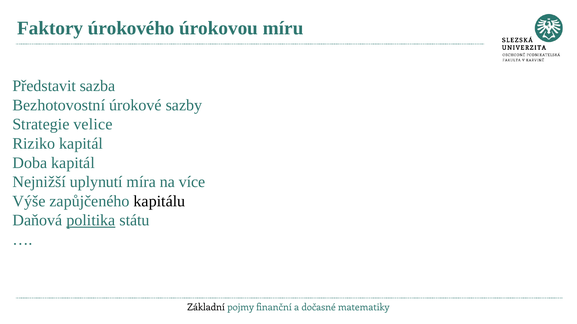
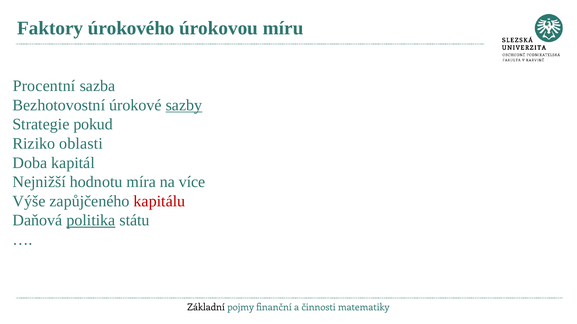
Představit: Představit -> Procentní
sazby underline: none -> present
velice: velice -> pokud
Riziko kapitál: kapitál -> oblasti
uplynutí: uplynutí -> hodnotu
kapitálu colour: black -> red
dočasné: dočasné -> činnosti
